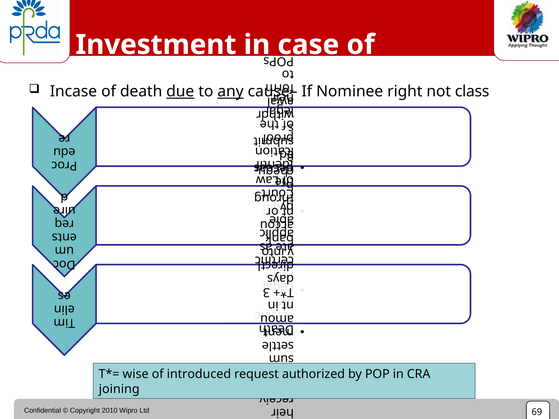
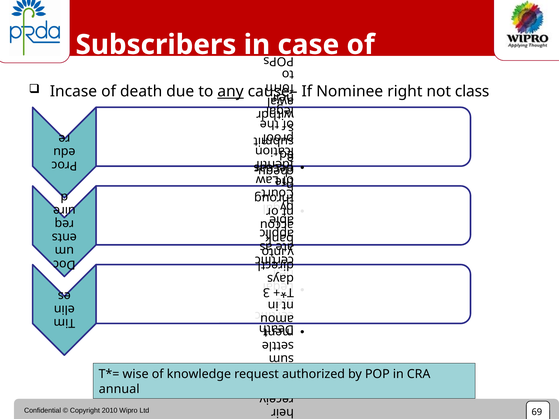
Investment: Investment -> Subscribers
due underline: present -> none
introduced: introduced -> knowledge
joining: joining -> annual
